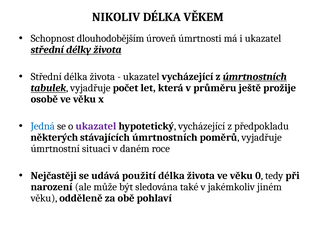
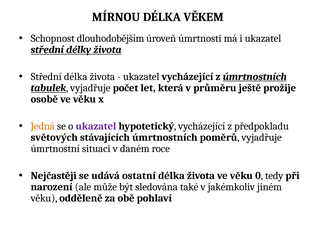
NIKOLIV: NIKOLIV -> MÍRNOU
Jedná colour: blue -> orange
některých: některých -> světových
použití: použití -> ostatní
